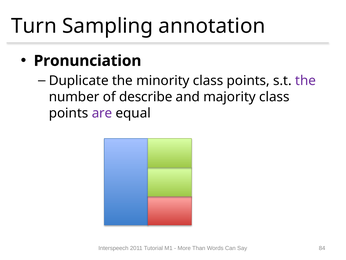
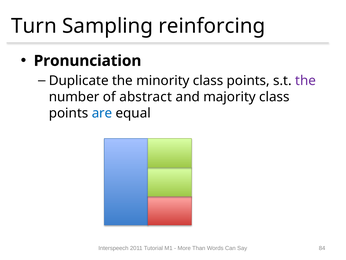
annotation: annotation -> reinforcing
describe: describe -> abstract
are colour: purple -> blue
